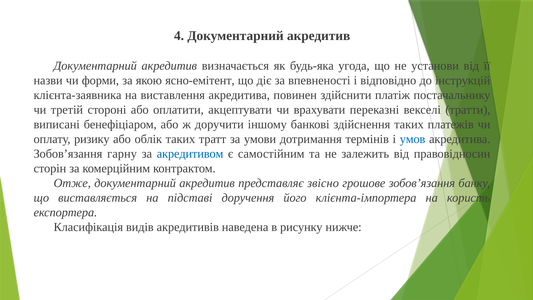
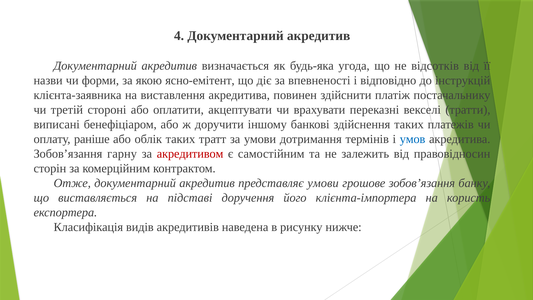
установи: установи -> відсотків
ризику: ризику -> раніше
акредитивом colour: blue -> red
представляє звісно: звісно -> умови
